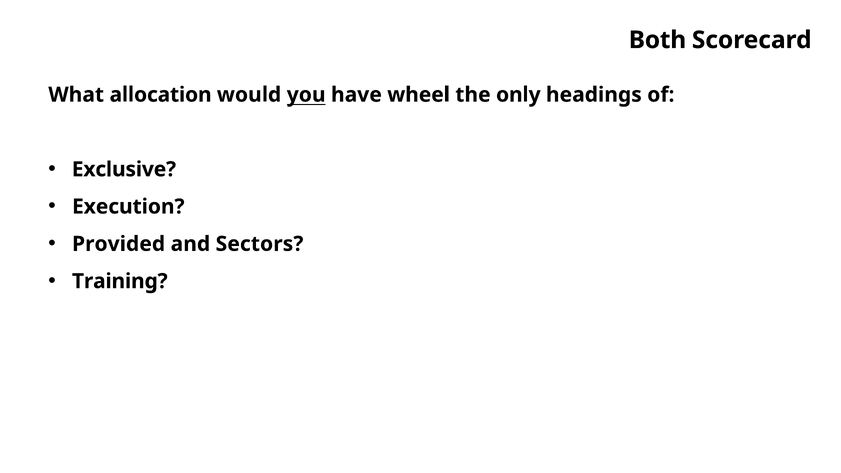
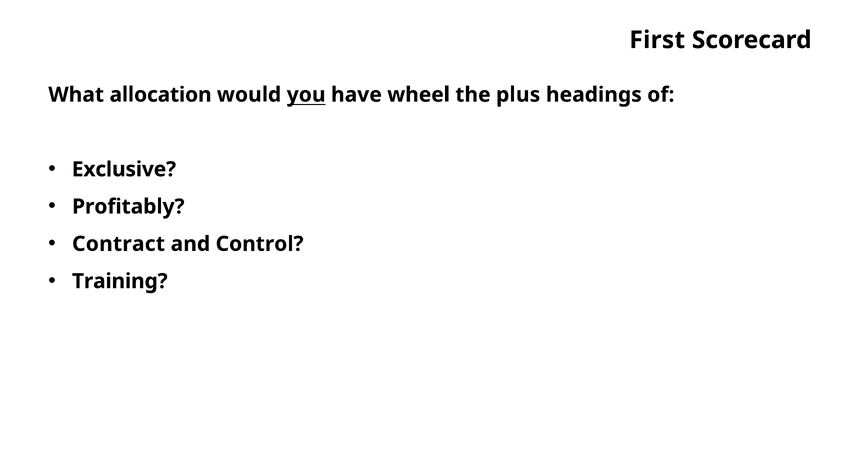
Both: Both -> First
only: only -> plus
Execution: Execution -> Profitably
Provided: Provided -> Contract
Sectors: Sectors -> Control
